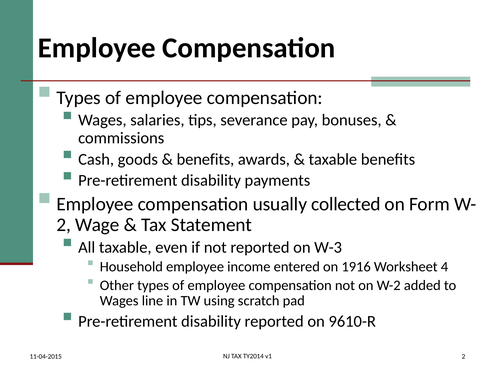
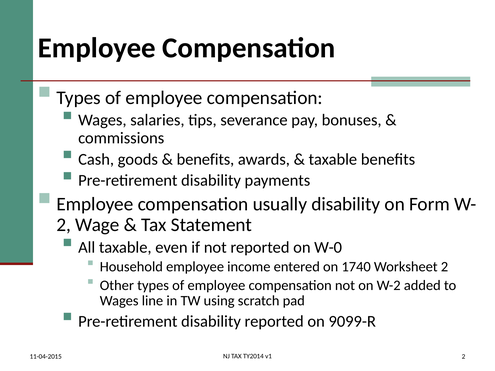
usually collected: collected -> disability
W-3: W-3 -> W-0
1916: 1916 -> 1740
Worksheet 4: 4 -> 2
9610-R: 9610-R -> 9099-R
